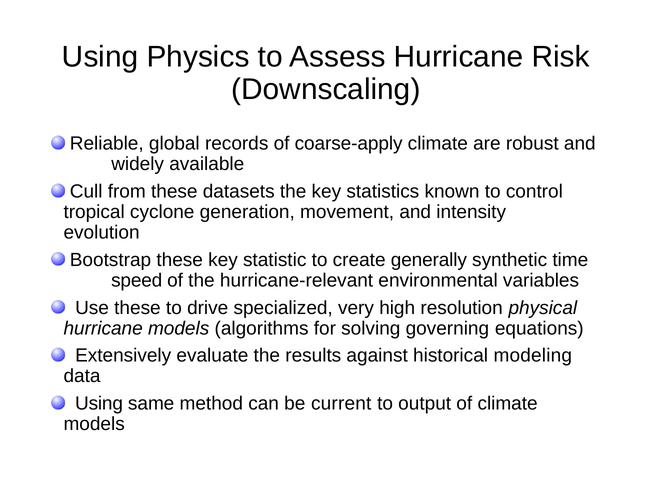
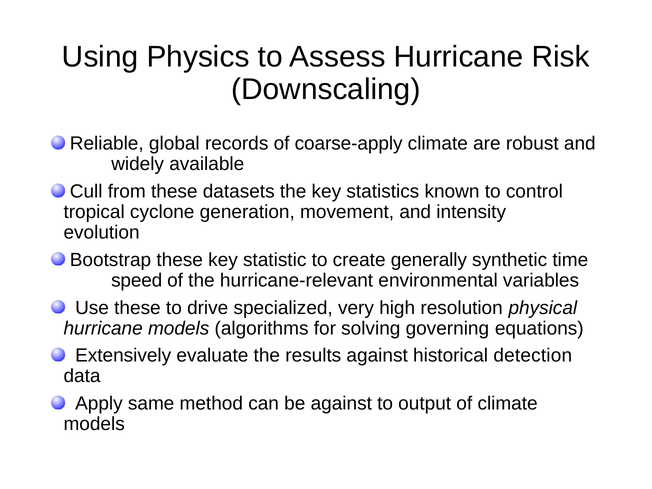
modeling: modeling -> detection
Using at (99, 403): Using -> Apply
be current: current -> against
